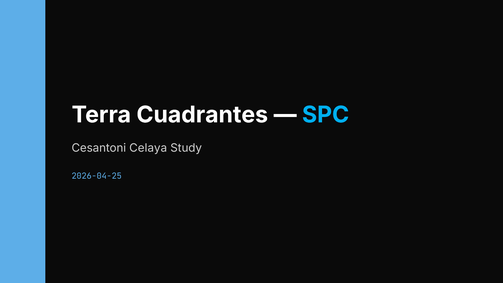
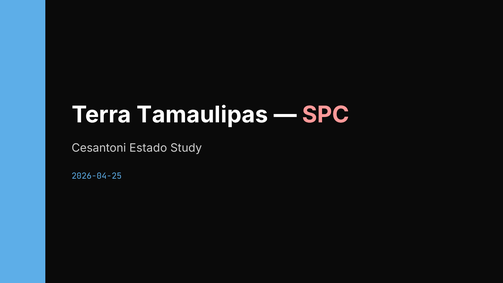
Cuadrantes: Cuadrantes -> Tamaulipas
SPC colour: light blue -> pink
Celaya: Celaya -> Estado
